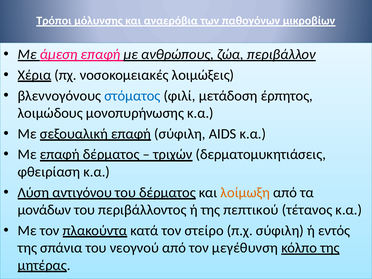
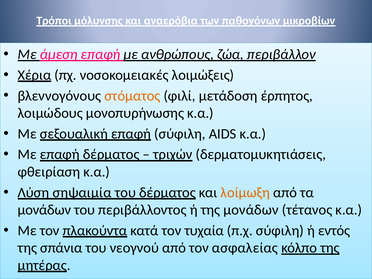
στόματος colour: blue -> orange
αντιγόνου: αντιγόνου -> σηψαιμία
της πεπτικού: πεπτικού -> μονάδων
στείρο: στείρο -> τυχαία
μεγέθυνση: μεγέθυνση -> ασφαλείας
